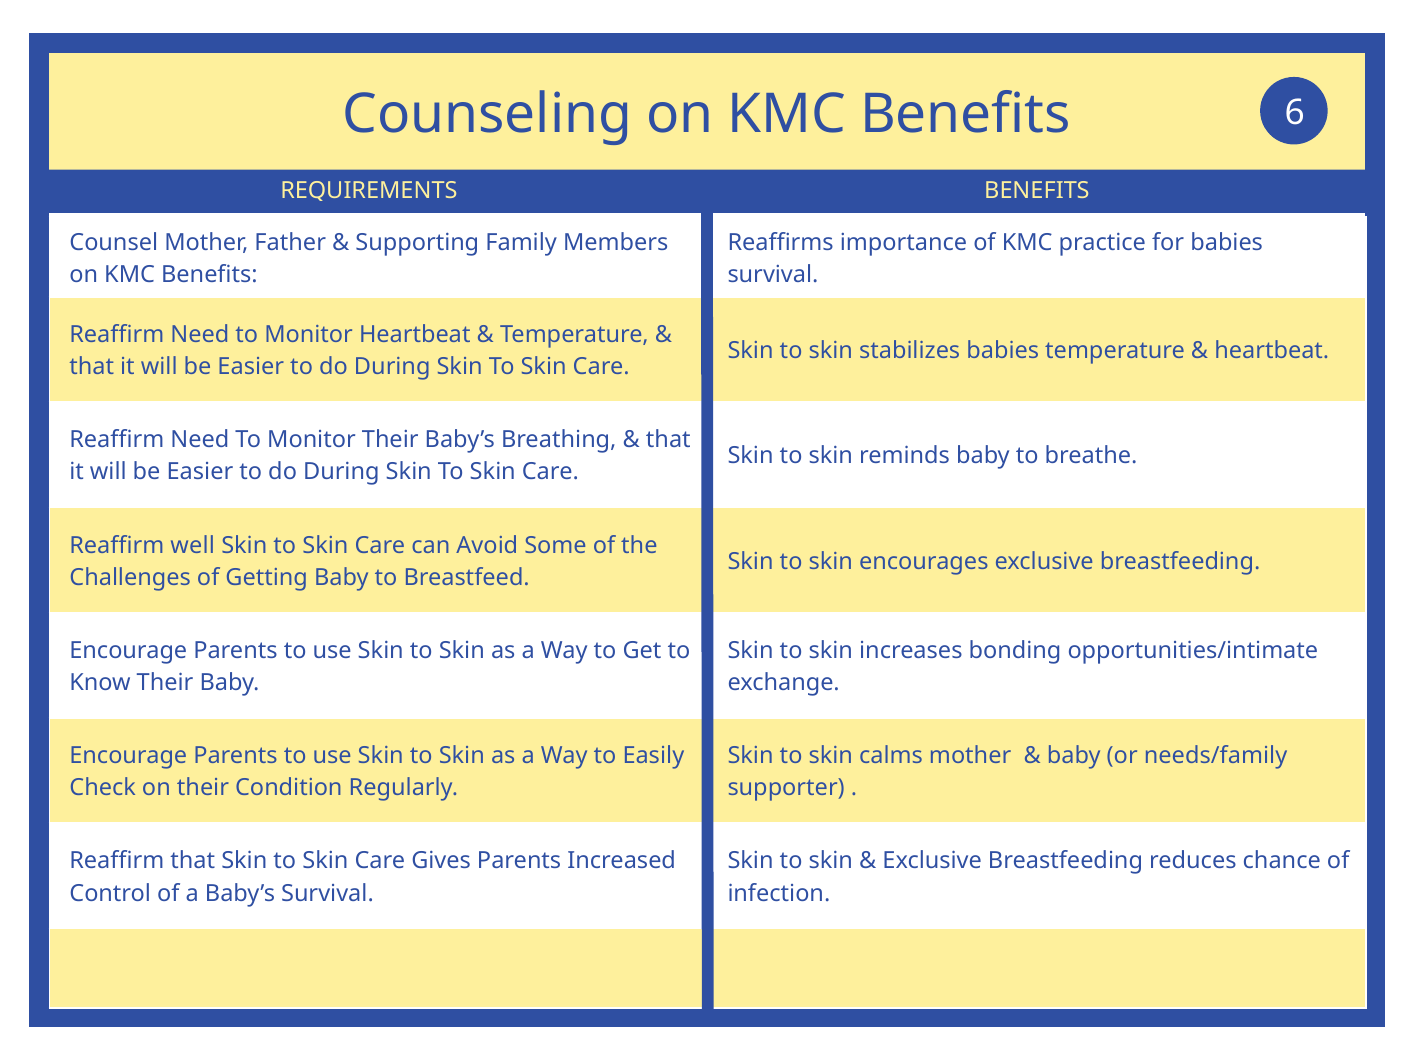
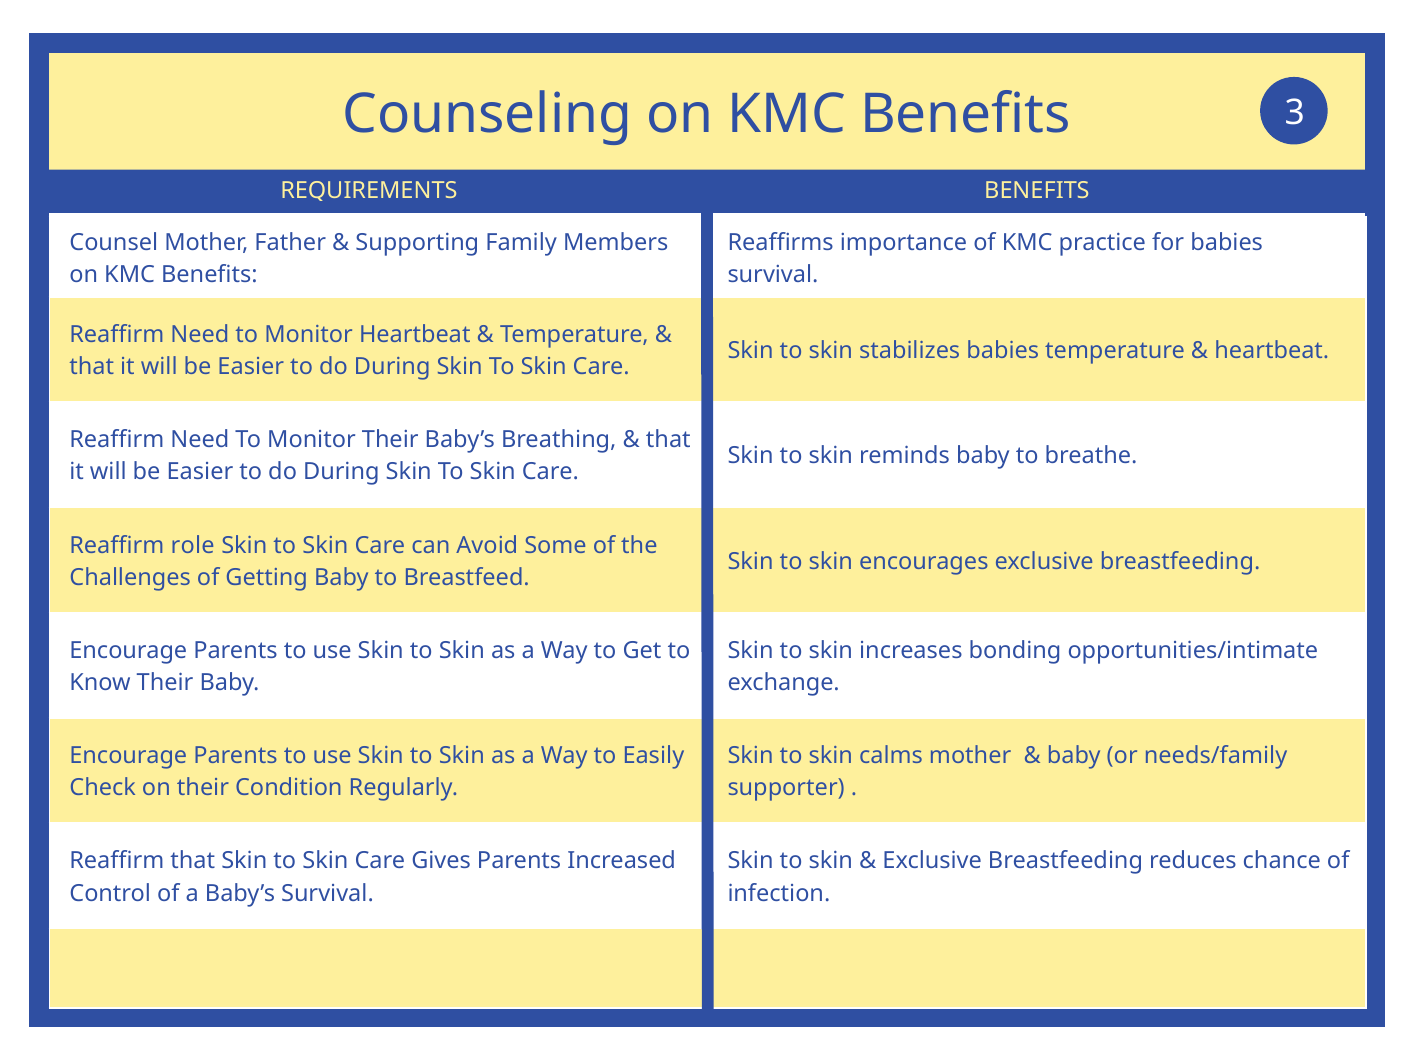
6: 6 -> 3
well: well -> role
